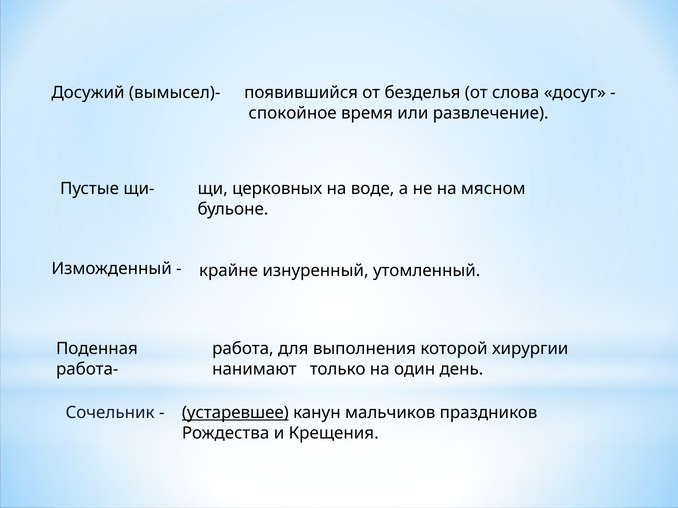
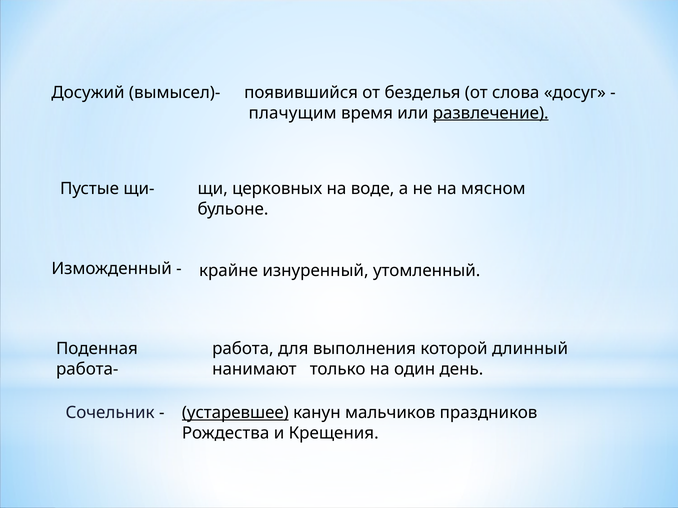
спокойное: спокойное -> плачущим
развлечение underline: none -> present
хирургии: хирургии -> длинный
